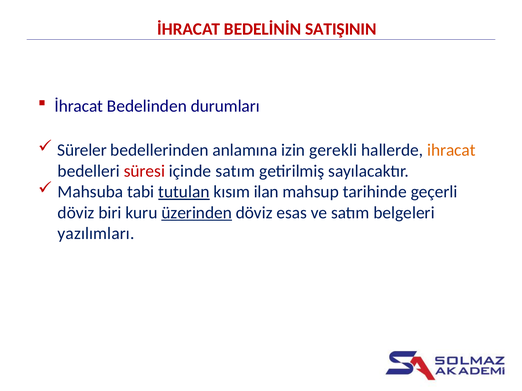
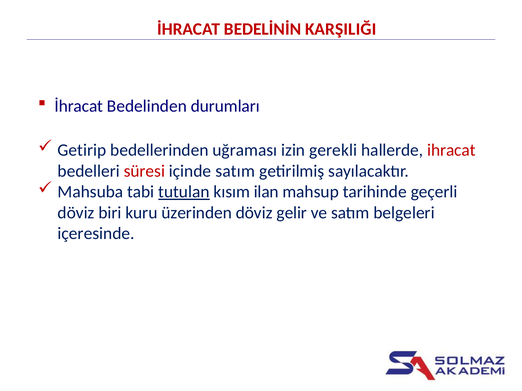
SATIŞININ: SATIŞININ -> KARŞILIĞI
Süreler: Süreler -> Getirip
anlamına: anlamına -> uğraması
ihracat colour: orange -> red
üzerinden underline: present -> none
esas: esas -> gelir
yazılımları: yazılımları -> içeresinde
